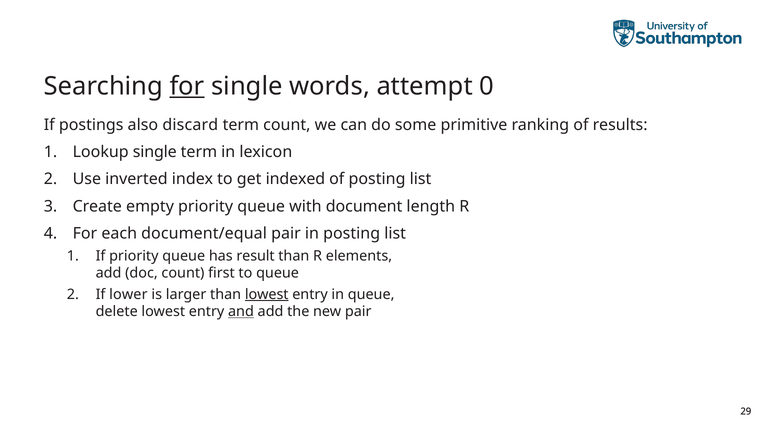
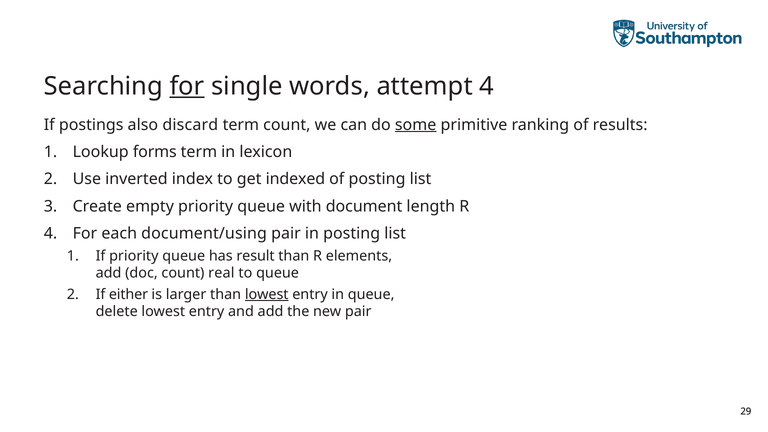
attempt 0: 0 -> 4
some underline: none -> present
Lookup single: single -> forms
document/equal: document/equal -> document/using
first: first -> real
lower: lower -> either
and underline: present -> none
